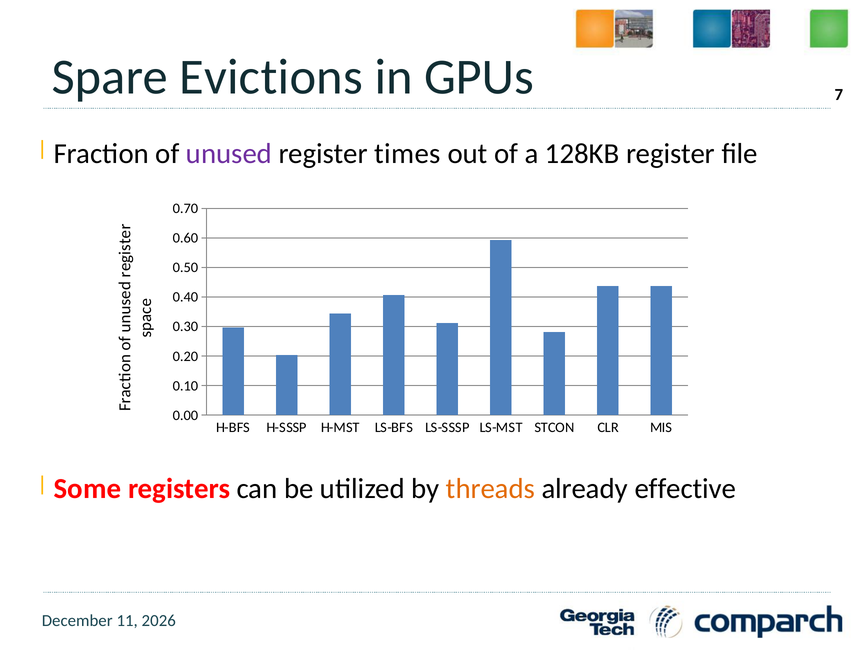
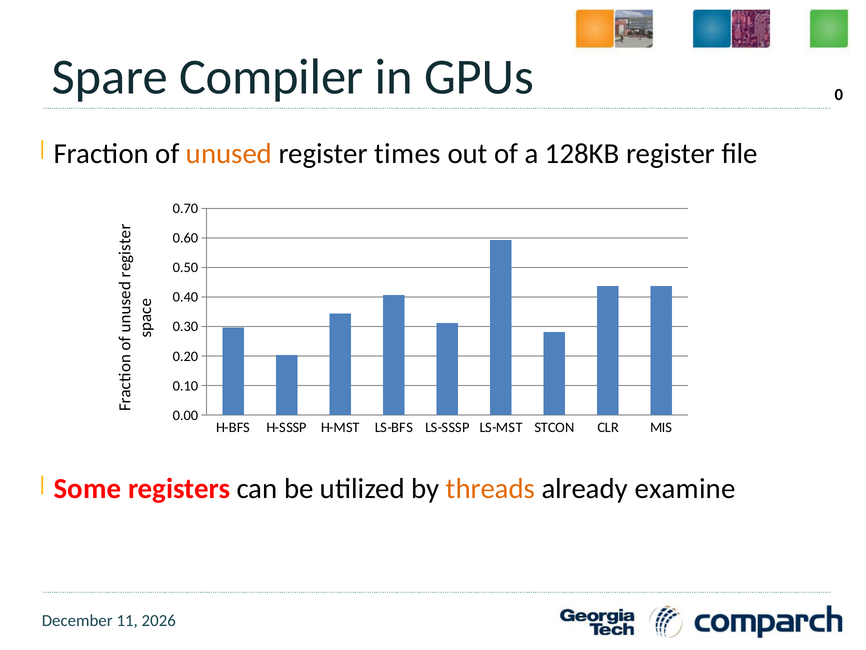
Evictions: Evictions -> Compiler
7: 7 -> 0
unused colour: purple -> orange
effective: effective -> examine
